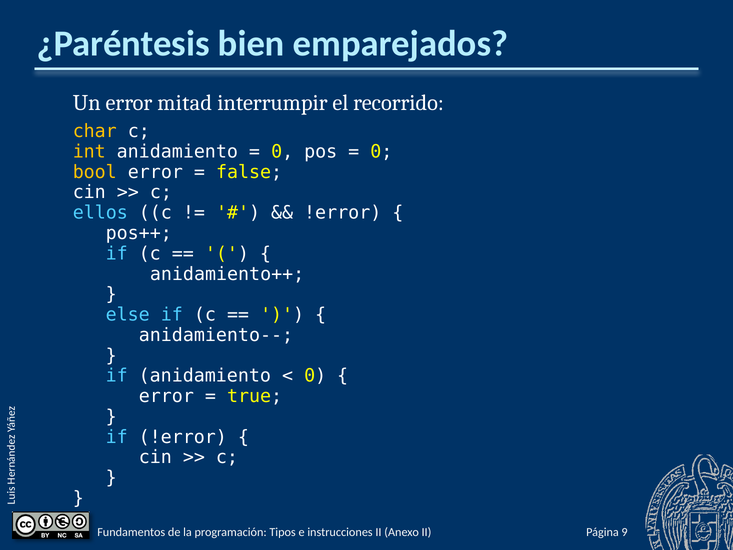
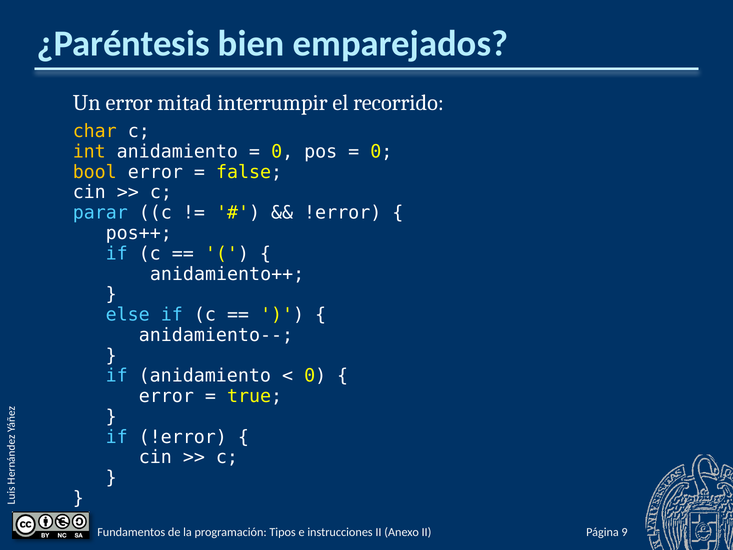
ellos: ellos -> parar
